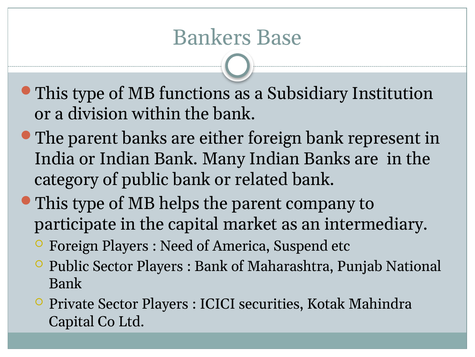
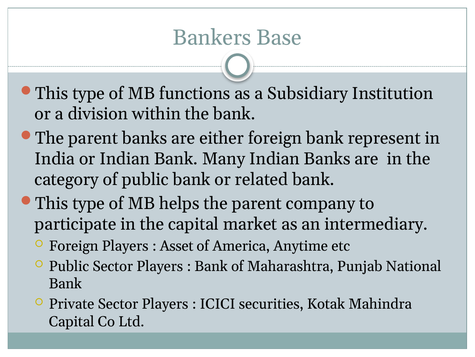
Need: Need -> Asset
Suspend: Suspend -> Anytime
